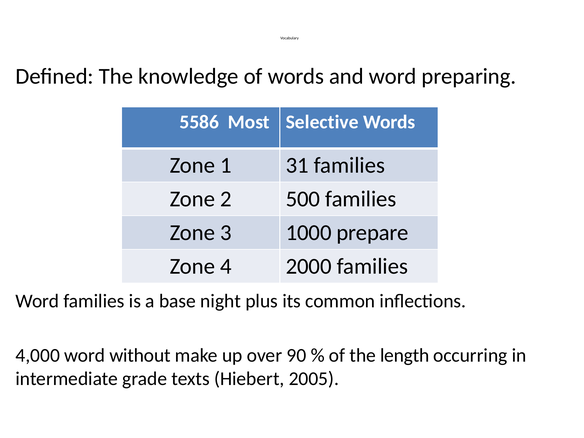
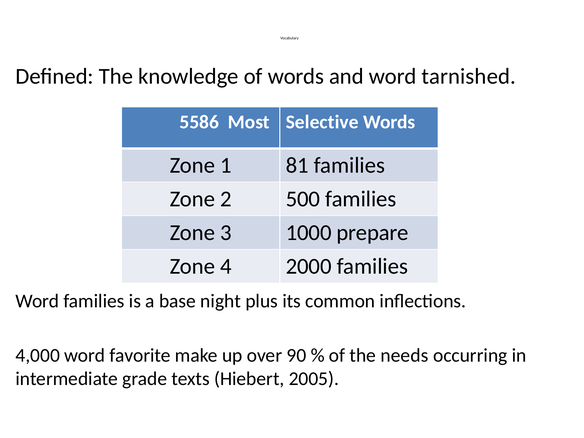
preparing: preparing -> tarnished
31: 31 -> 81
without: without -> favorite
length: length -> needs
